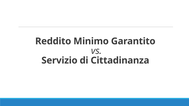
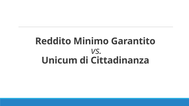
Servizio: Servizio -> Unicum
